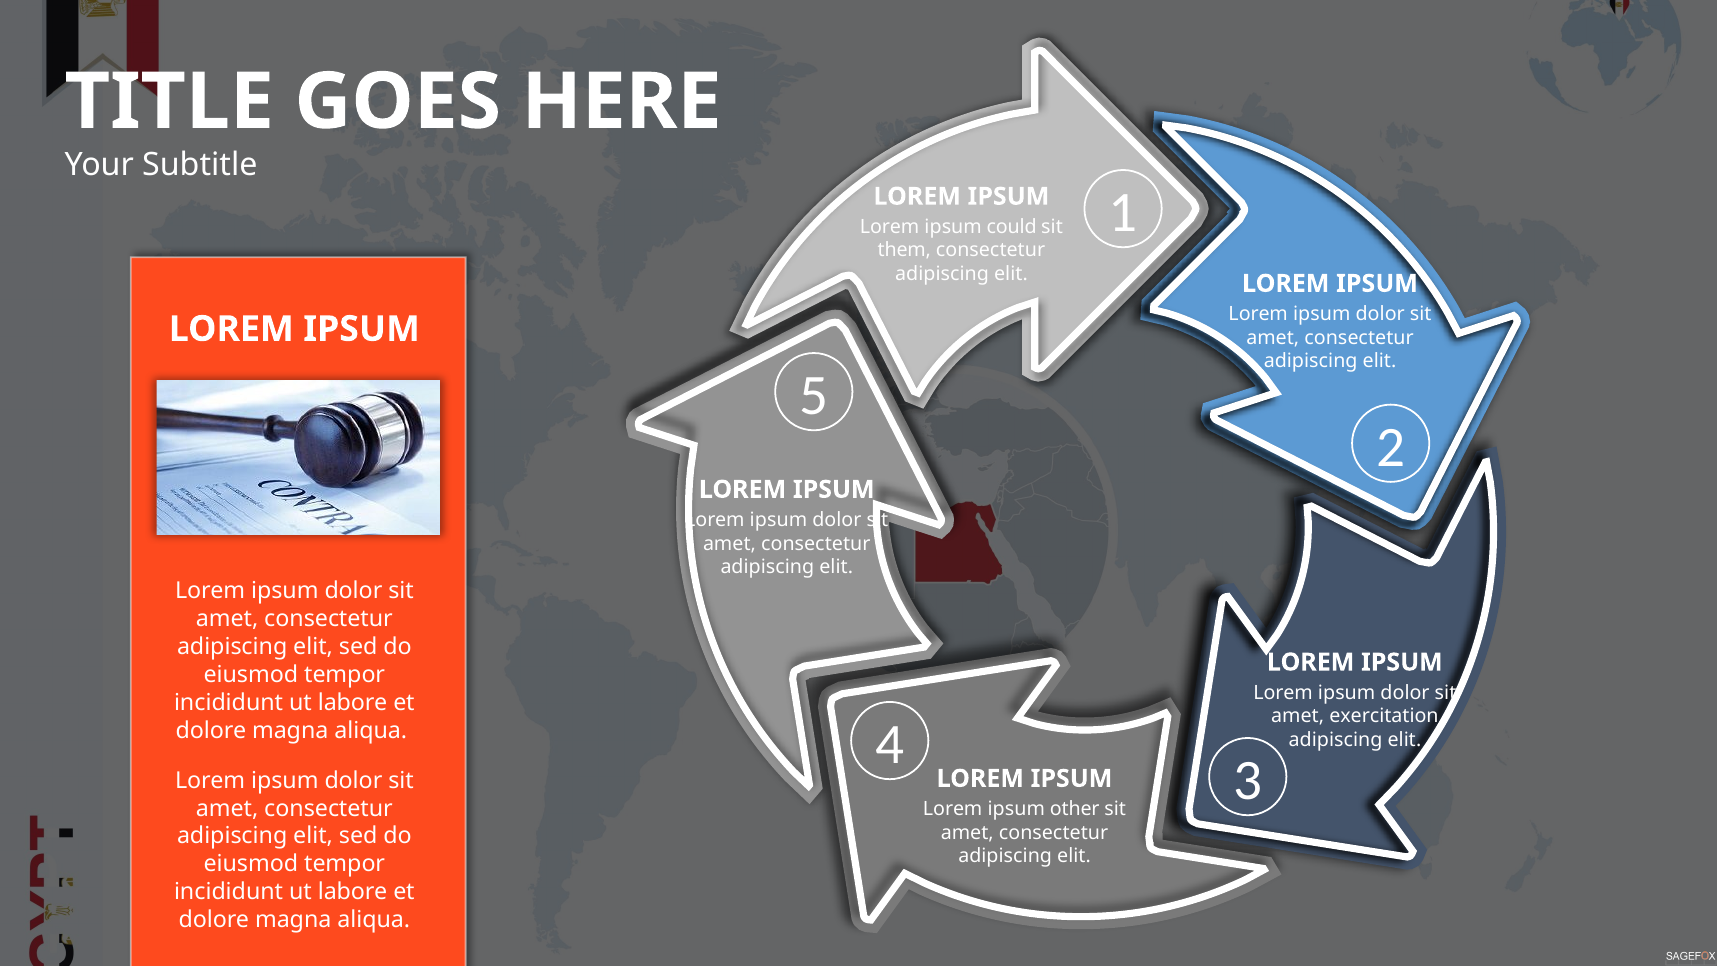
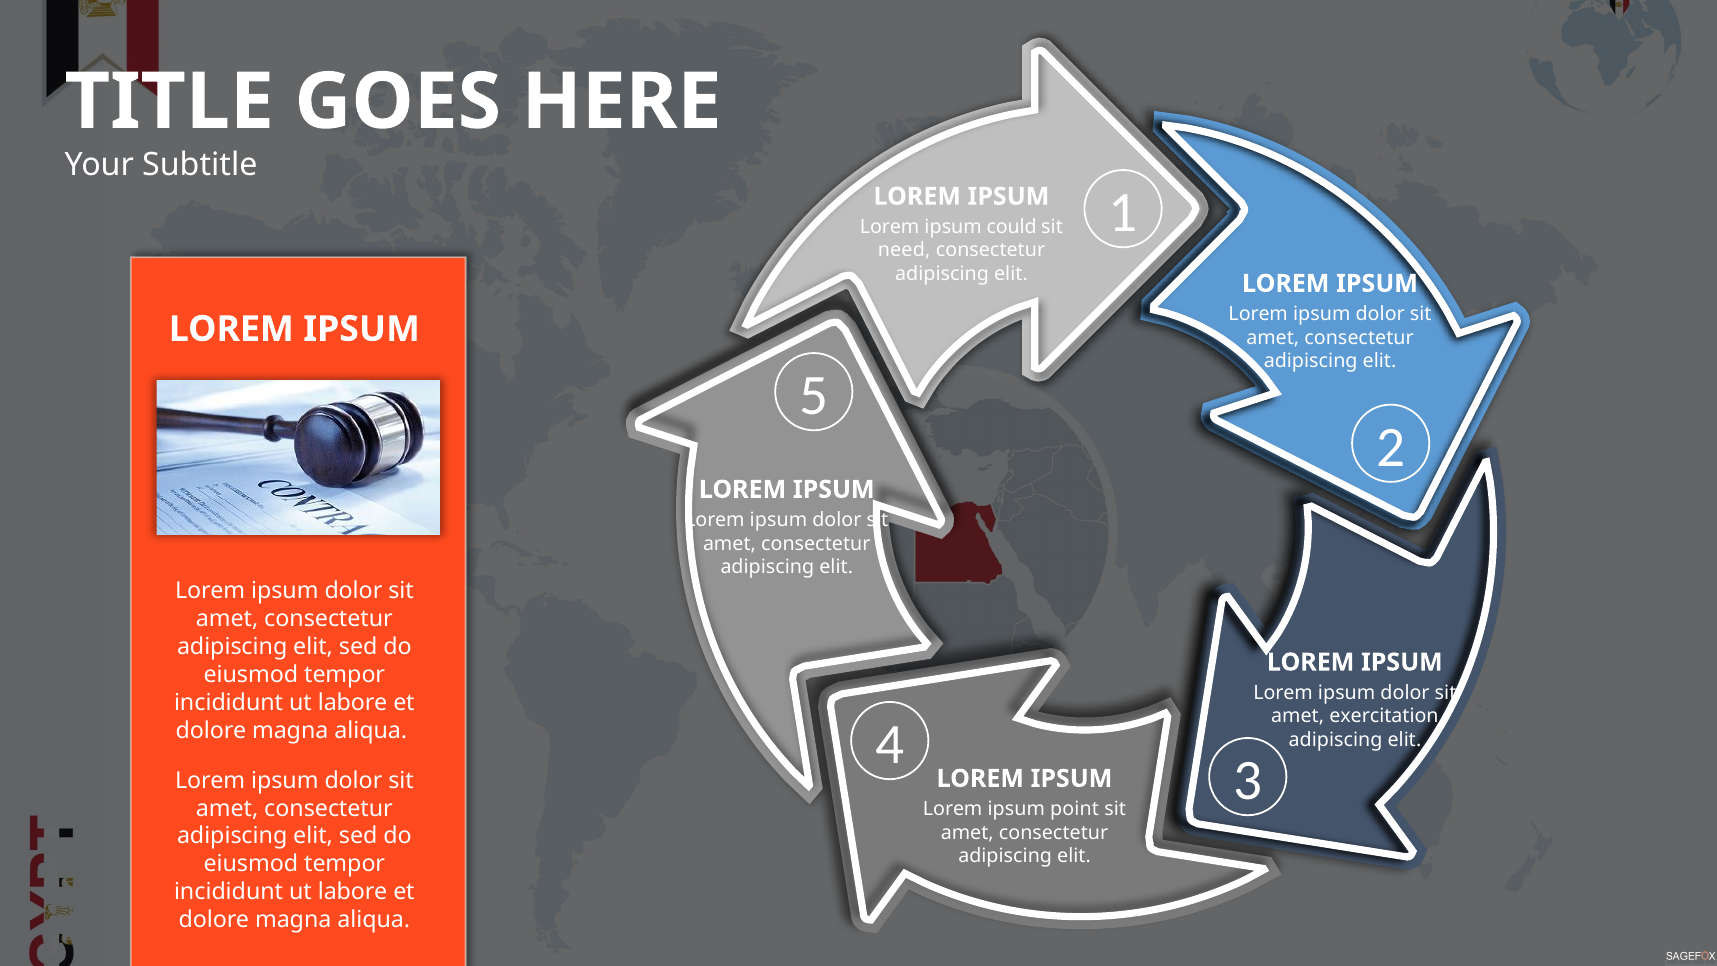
them: them -> need
other: other -> point
